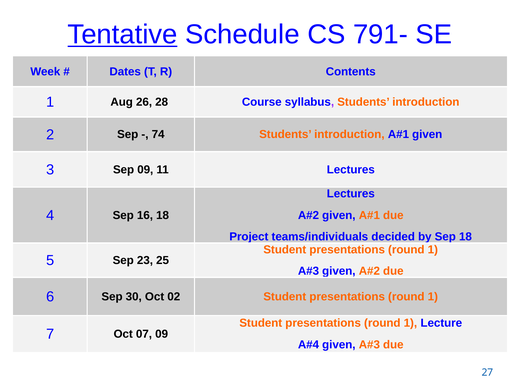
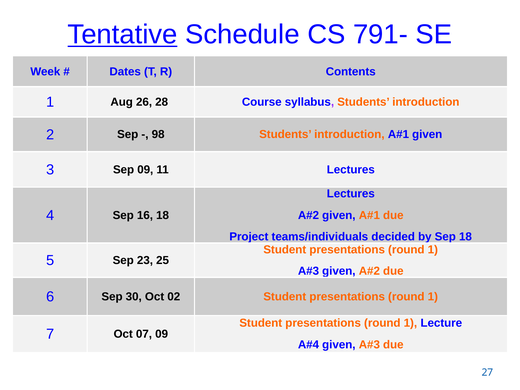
74: 74 -> 98
